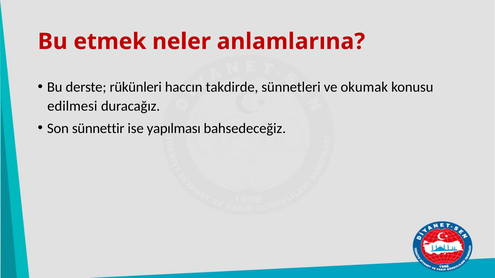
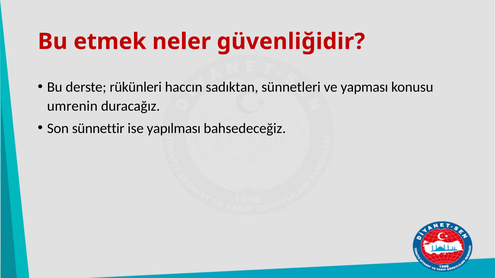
anlamlarına: anlamlarına -> güvenliğidir
takdirde: takdirde -> sadıktan
okumak: okumak -> yapması
edilmesi: edilmesi -> umrenin
